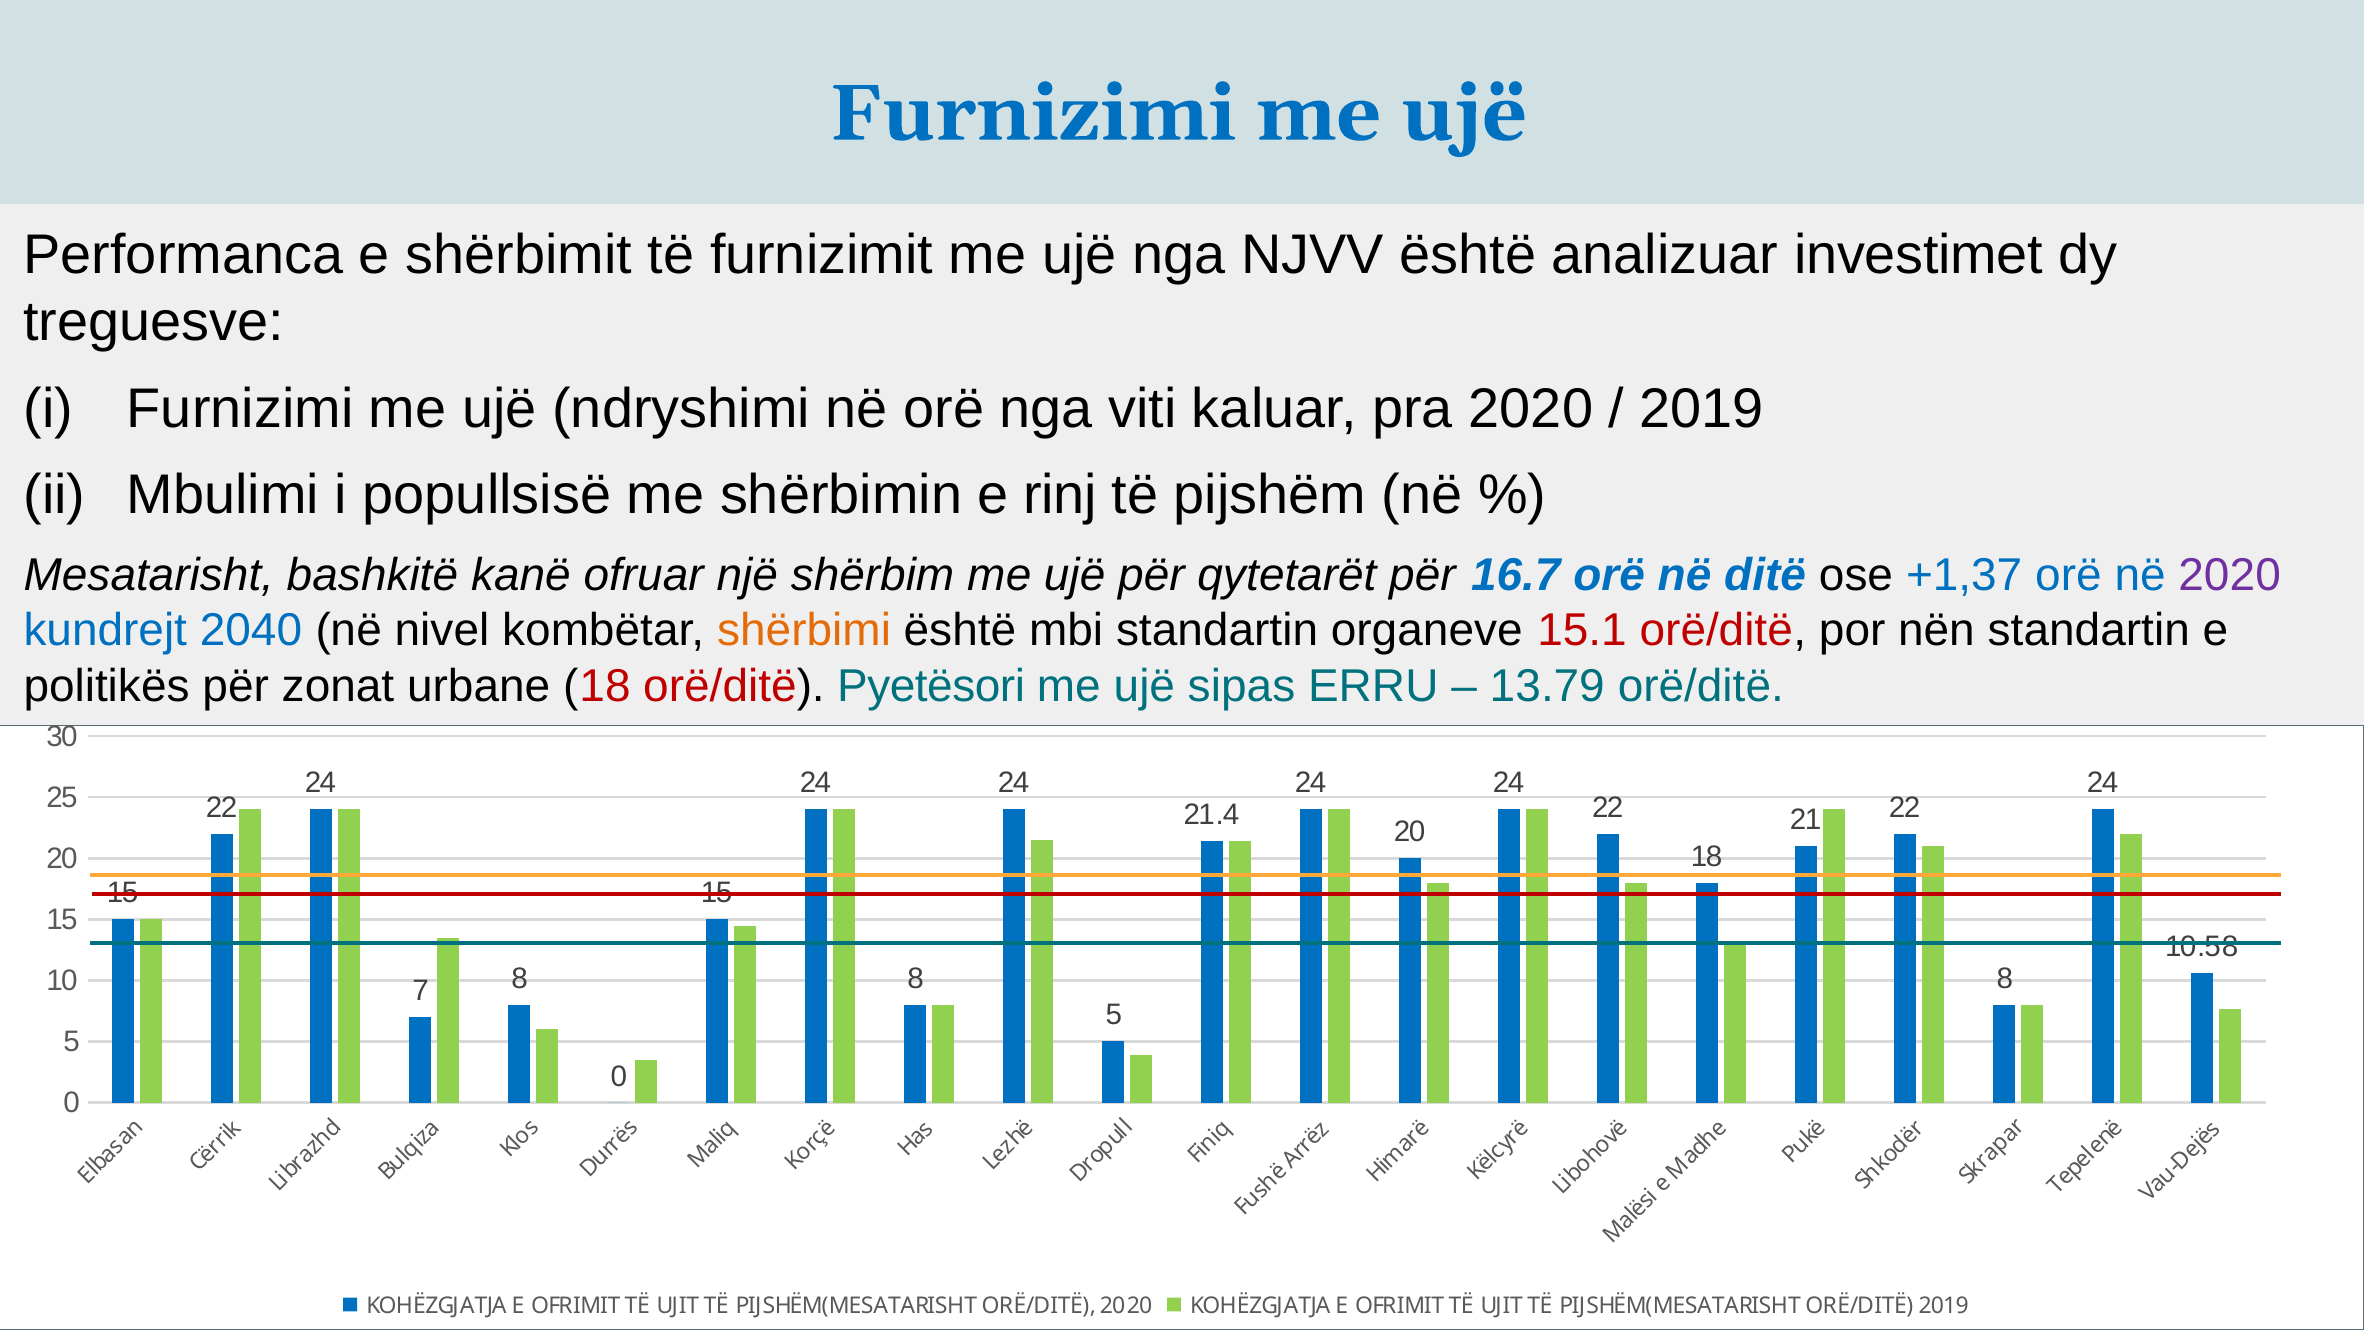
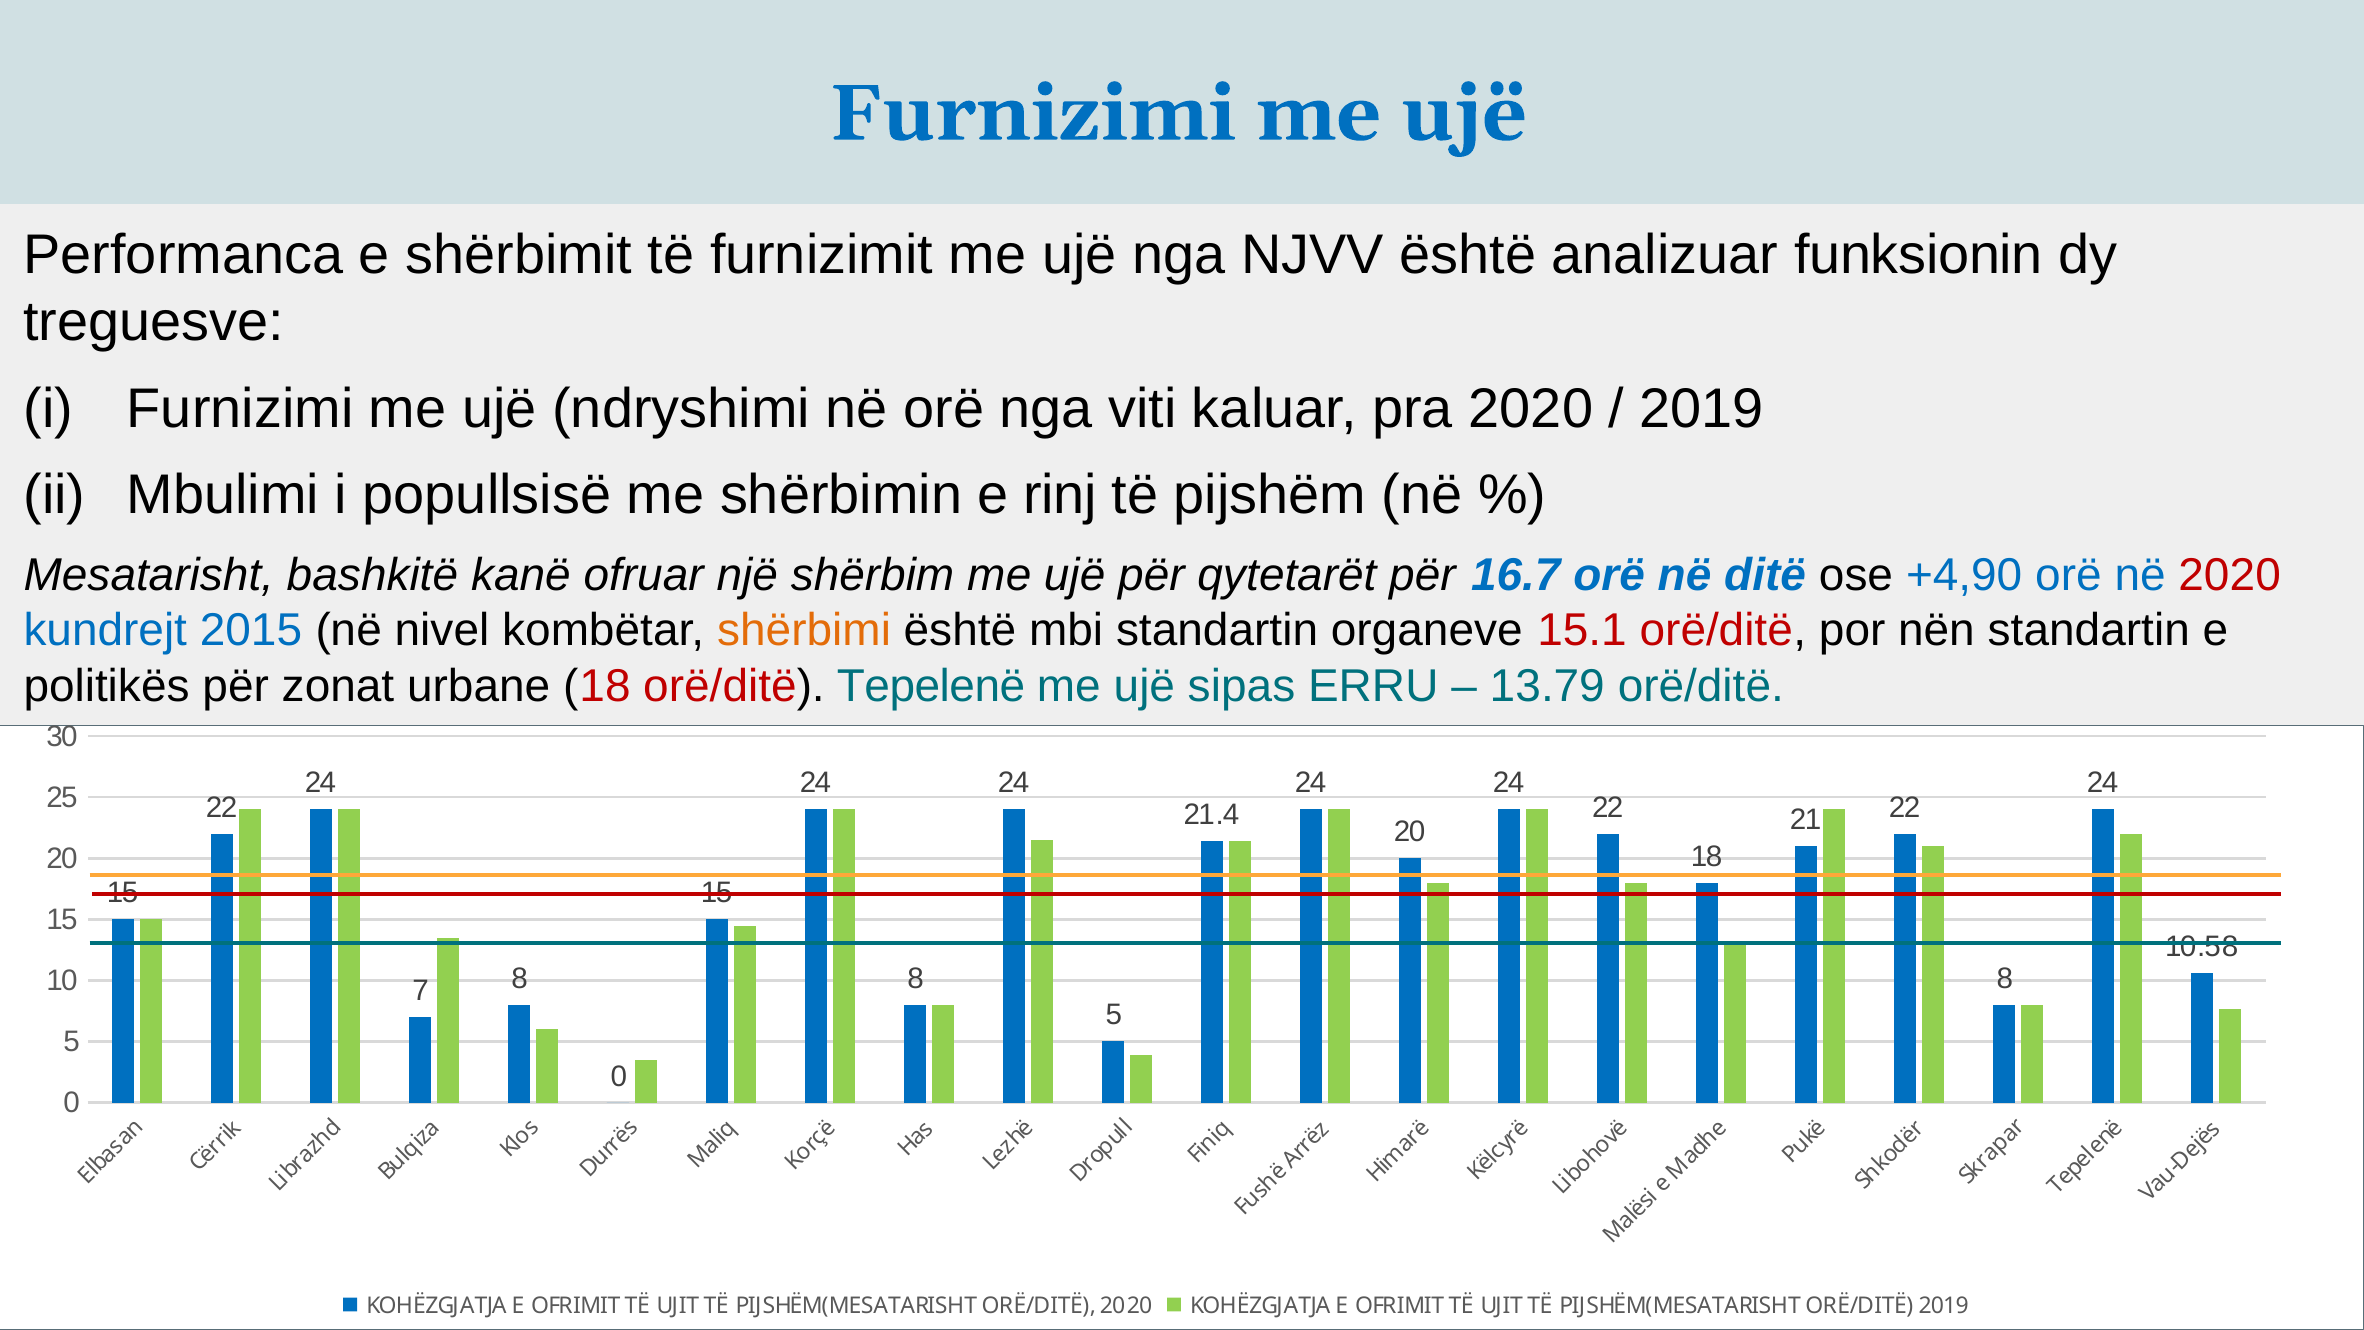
investimet: investimet -> funksionin
+1,37: +1,37 -> +4,90
2020 at (2230, 575) colour: purple -> red
2040: 2040 -> 2015
Pyetësori: Pyetësori -> Tepelenë
